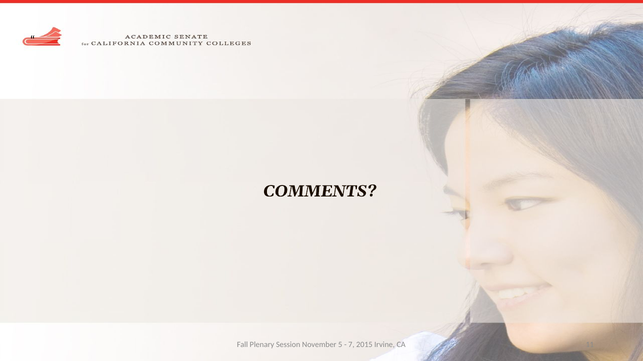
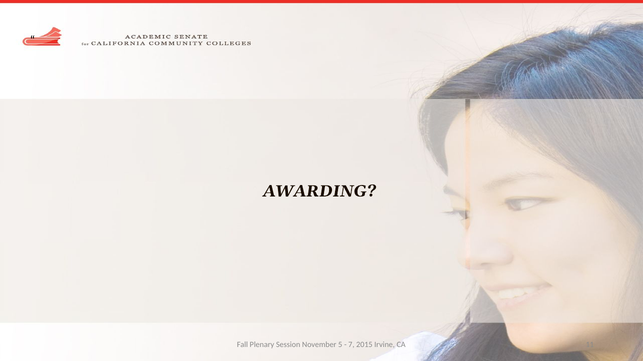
COMMENTS: COMMENTS -> AWARDING
